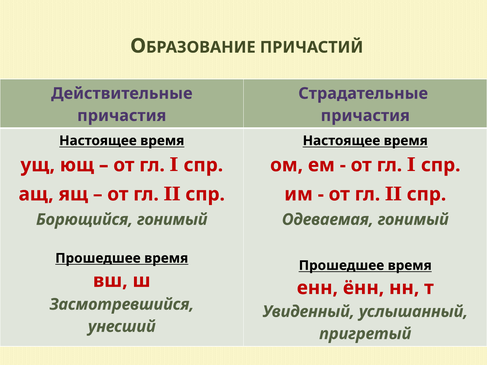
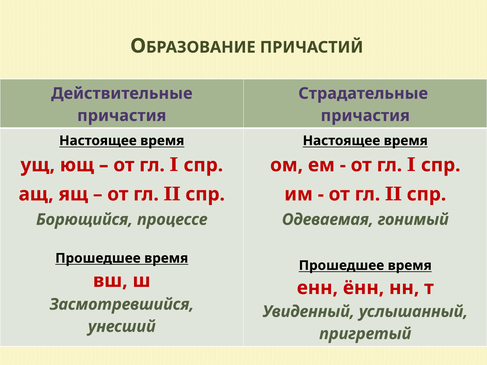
Борющийся гонимый: гонимый -> процессе
